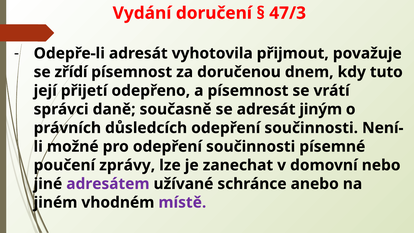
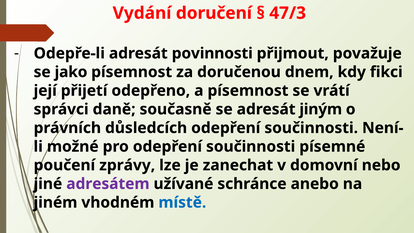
vyhotovila: vyhotovila -> povinnosti
zřídí: zřídí -> jako
tuto: tuto -> fikci
místě colour: purple -> blue
